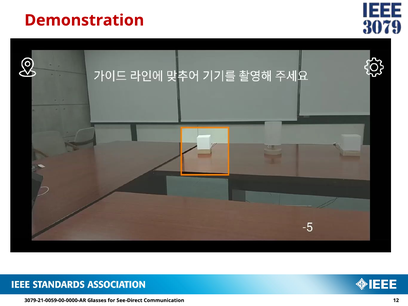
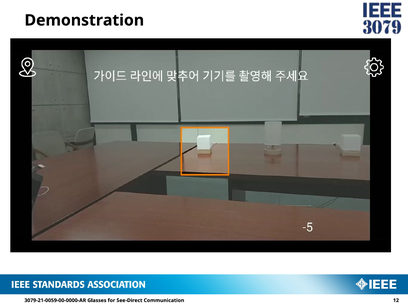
Demonstration colour: red -> black
